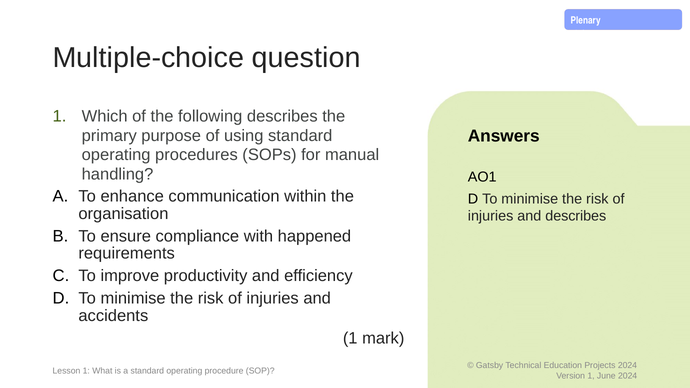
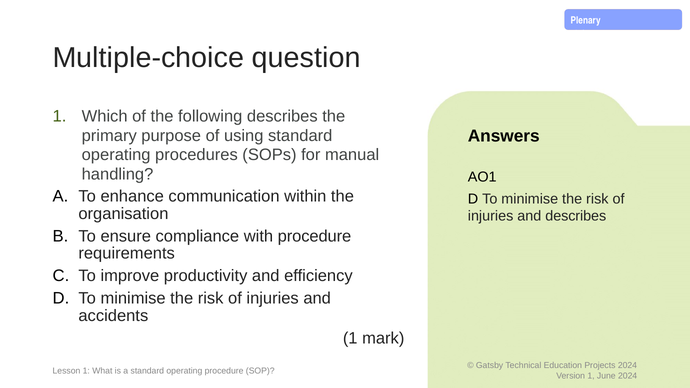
with happened: happened -> procedure
